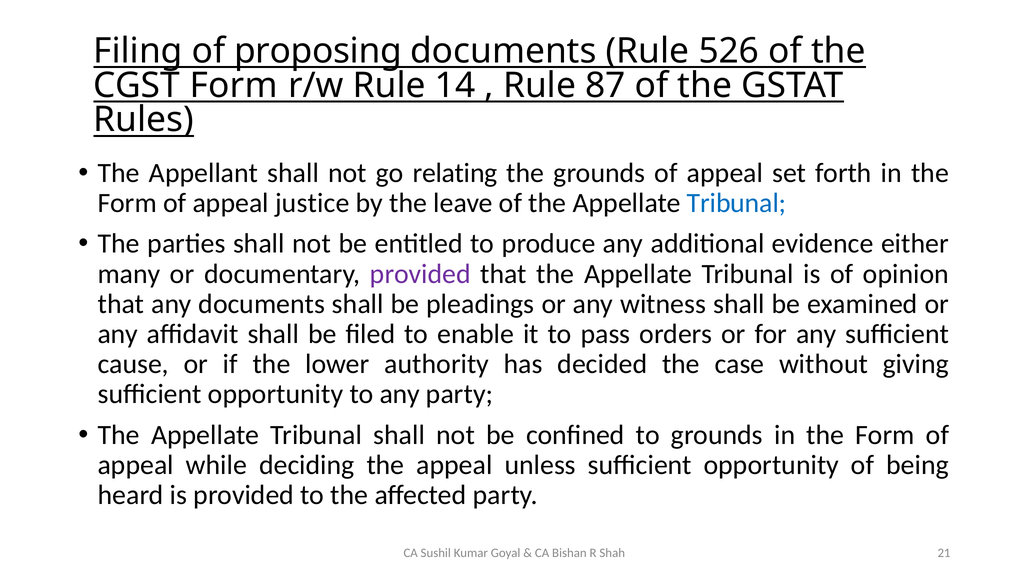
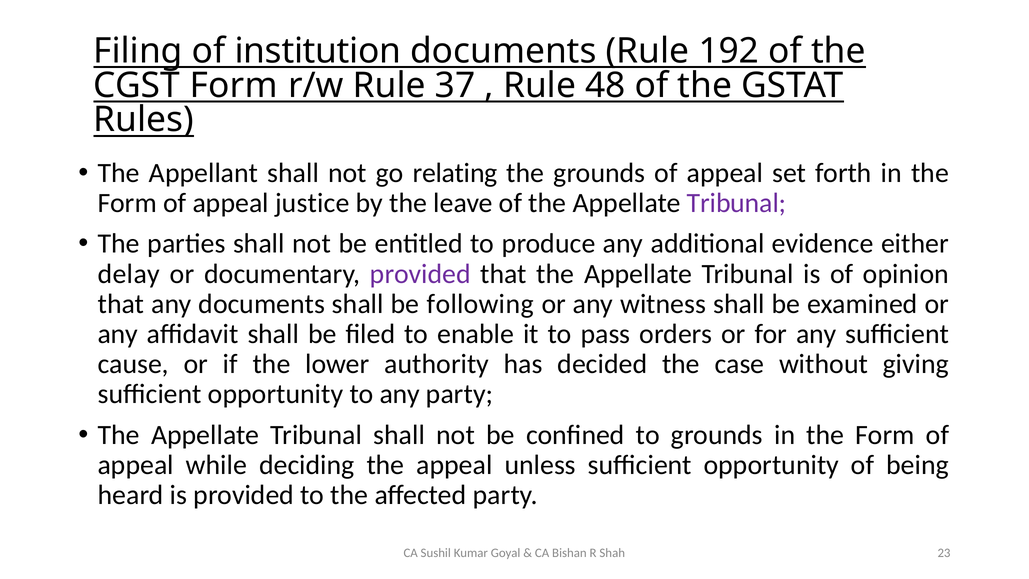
proposing: proposing -> institution
526: 526 -> 192
14: 14 -> 37
87: 87 -> 48
Tribunal at (737, 203) colour: blue -> purple
many: many -> delay
pleadings: pleadings -> following
21: 21 -> 23
